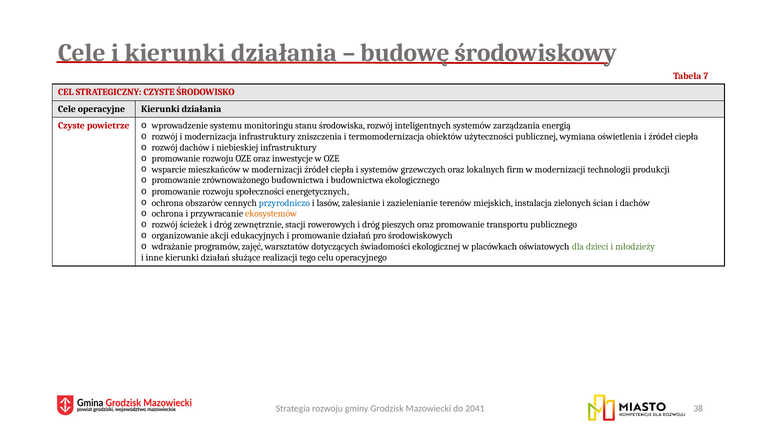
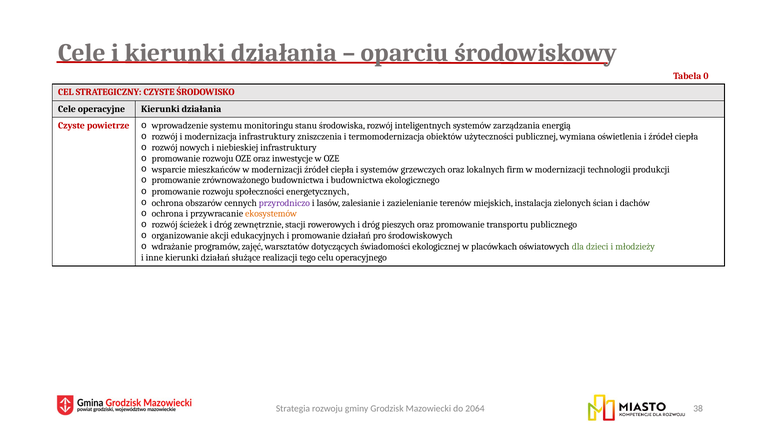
budowę: budowę -> oparciu
7: 7 -> 0
rozwój dachów: dachów -> nowych
przyrodniczo colour: blue -> purple
2041: 2041 -> 2064
